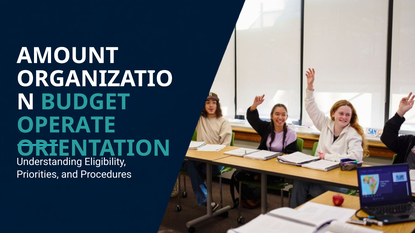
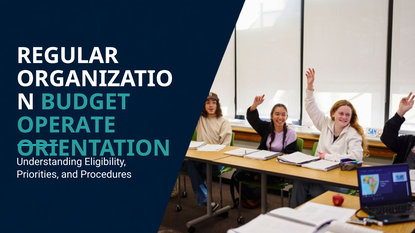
AMOUNT: AMOUNT -> REGULAR
